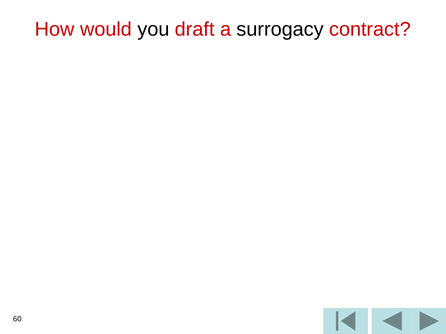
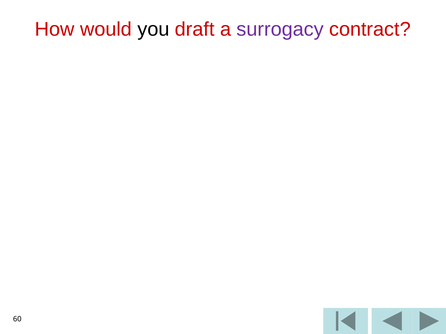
surrogacy colour: black -> purple
